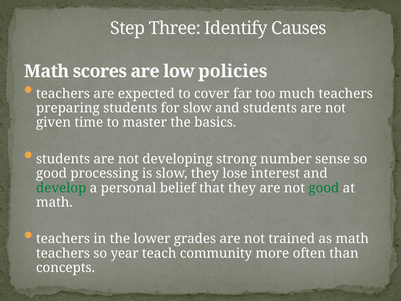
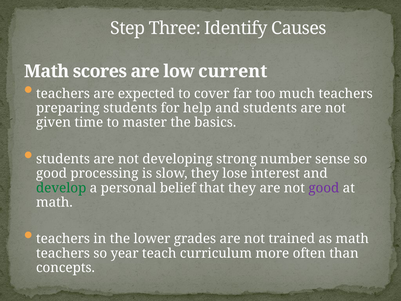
policies: policies -> current
for slow: slow -> help
good at (324, 188) colour: green -> purple
community: community -> curriculum
